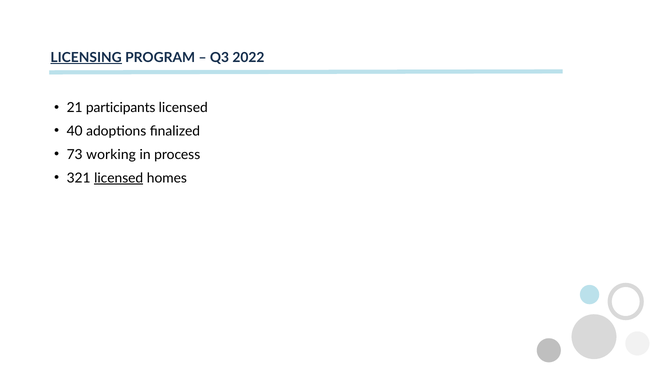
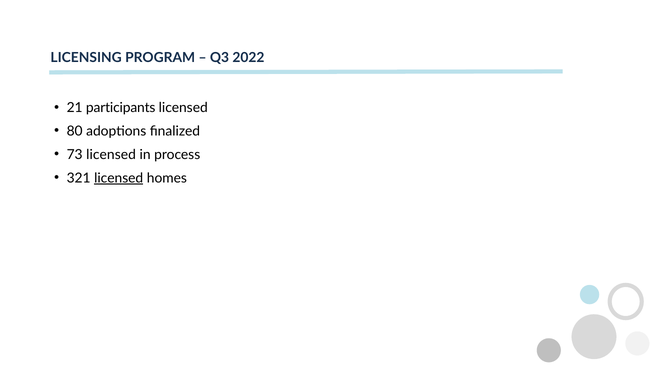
LICENSING underline: present -> none
40: 40 -> 80
73 working: working -> licensed
